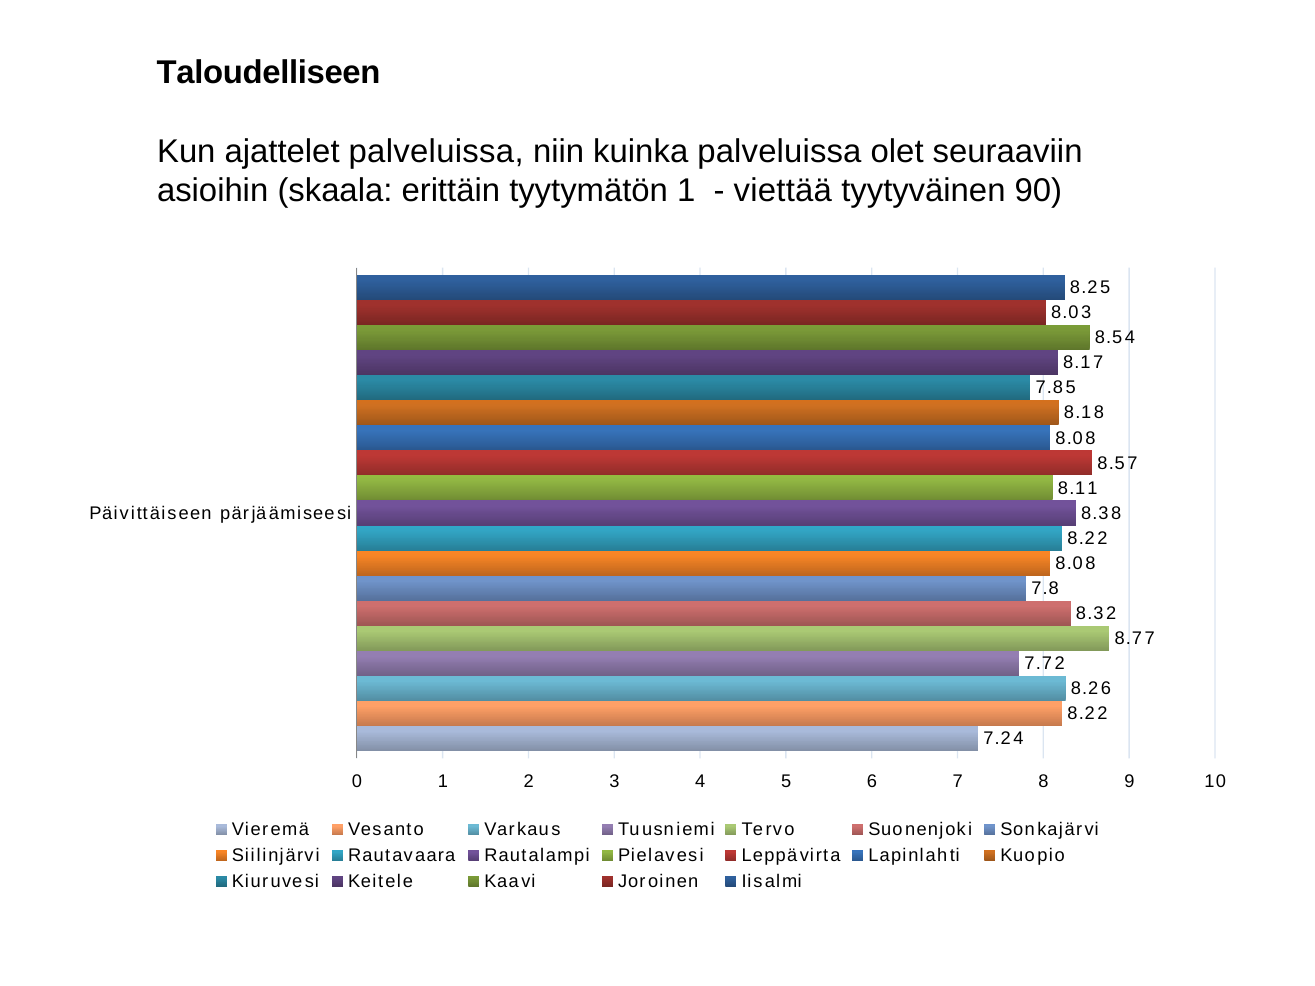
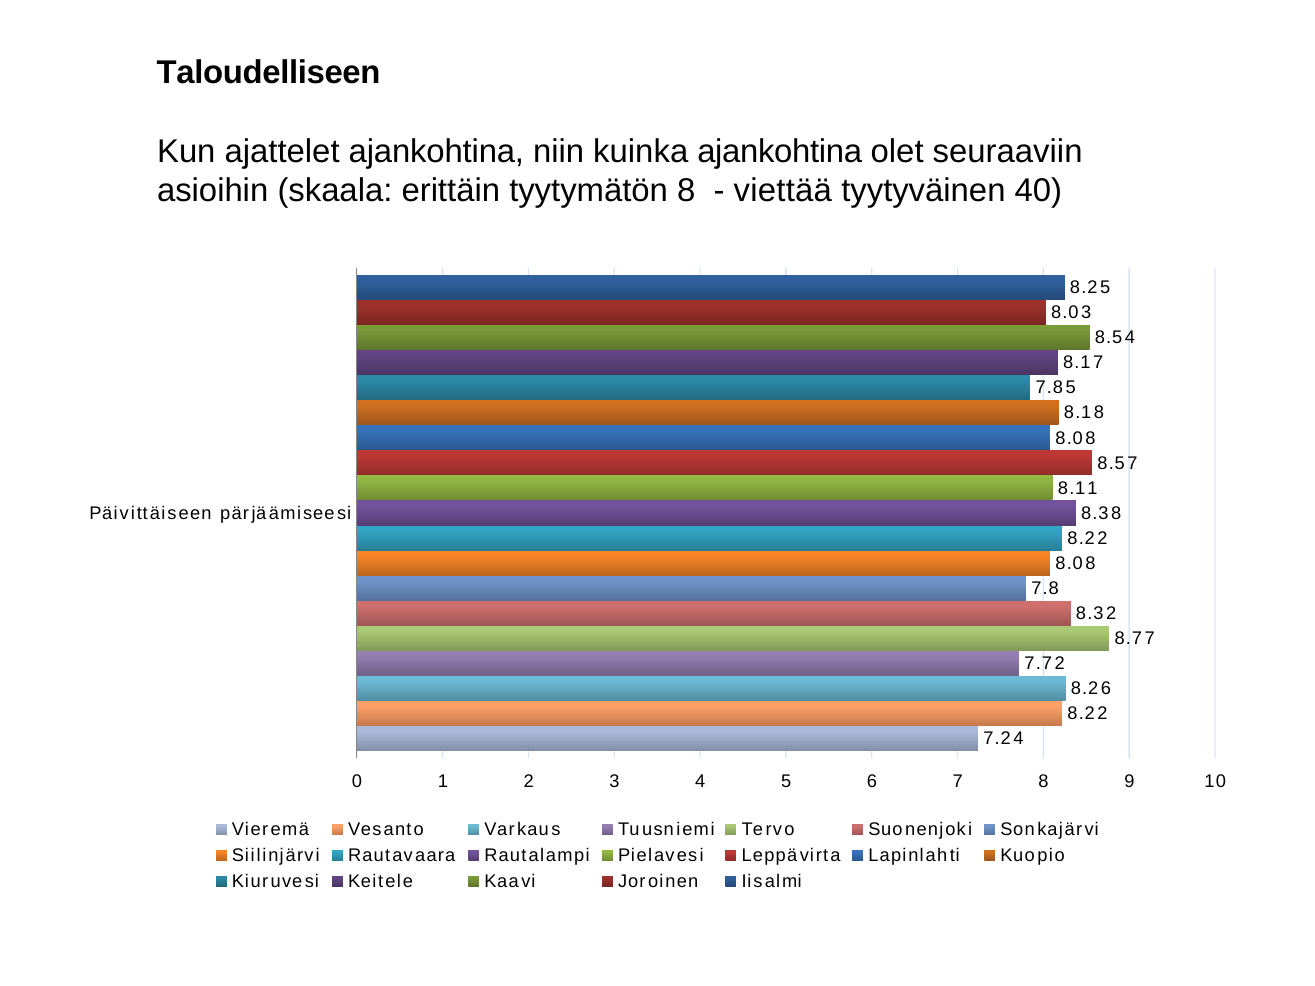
ajattelet palveluissa: palveluissa -> ajankohtina
kuinka palveluissa: palveluissa -> ajankohtina
tyytymätön 1: 1 -> 8
90: 90 -> 40
